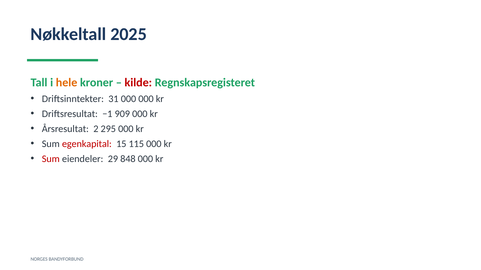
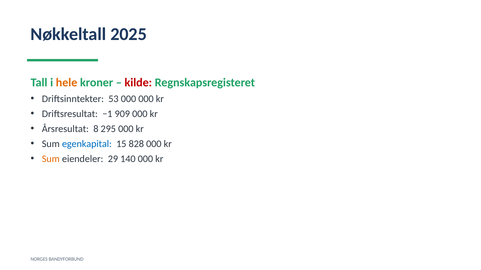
31: 31 -> 53
2: 2 -> 8
egenkapital colour: red -> blue
115: 115 -> 828
Sum at (51, 159) colour: red -> orange
848: 848 -> 140
